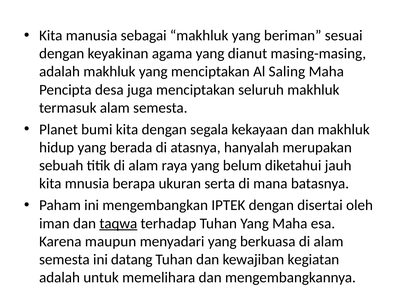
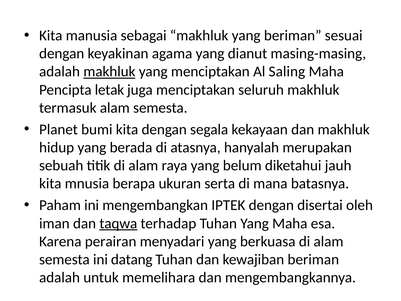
makhluk at (109, 72) underline: none -> present
desa: desa -> letak
maupun: maupun -> perairan
kewajiban kegiatan: kegiatan -> beriman
